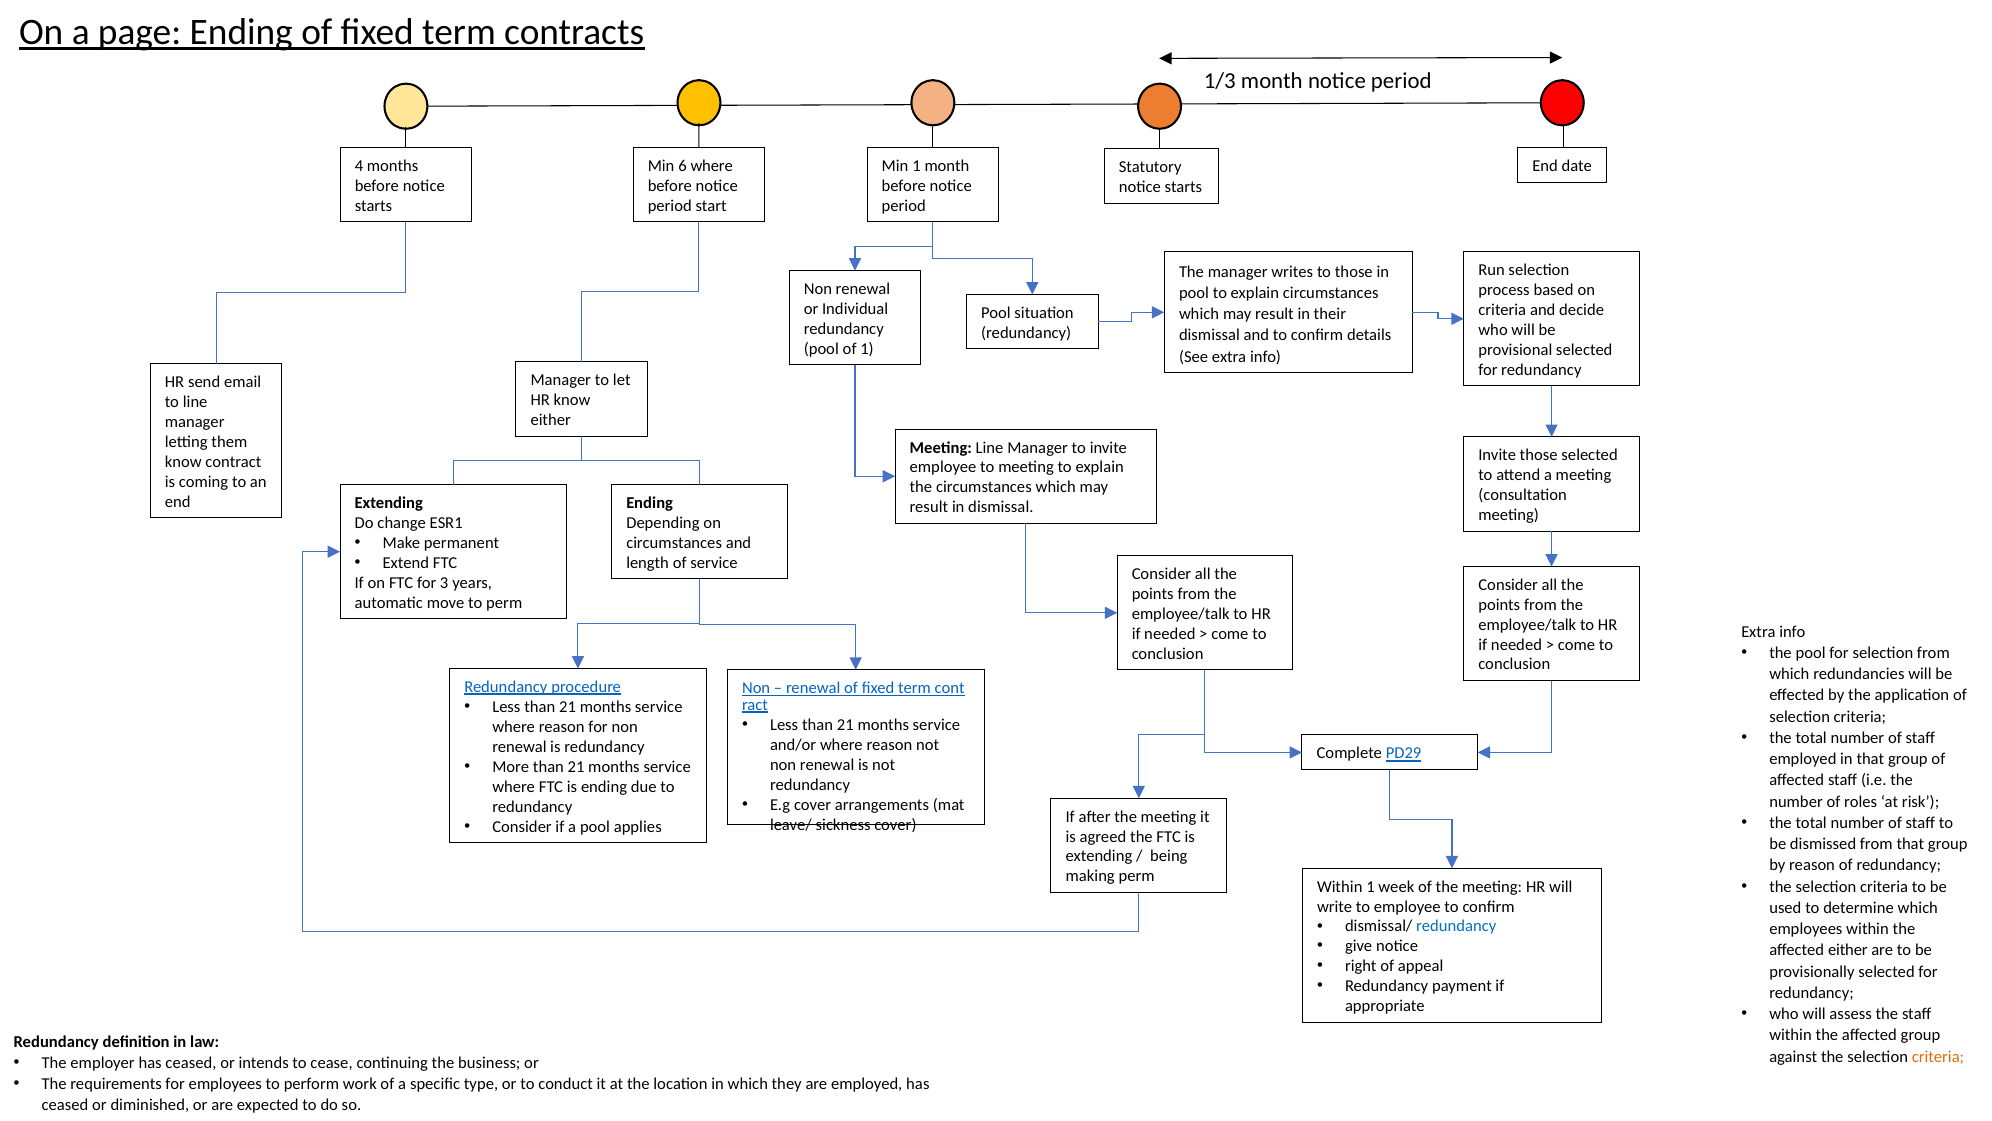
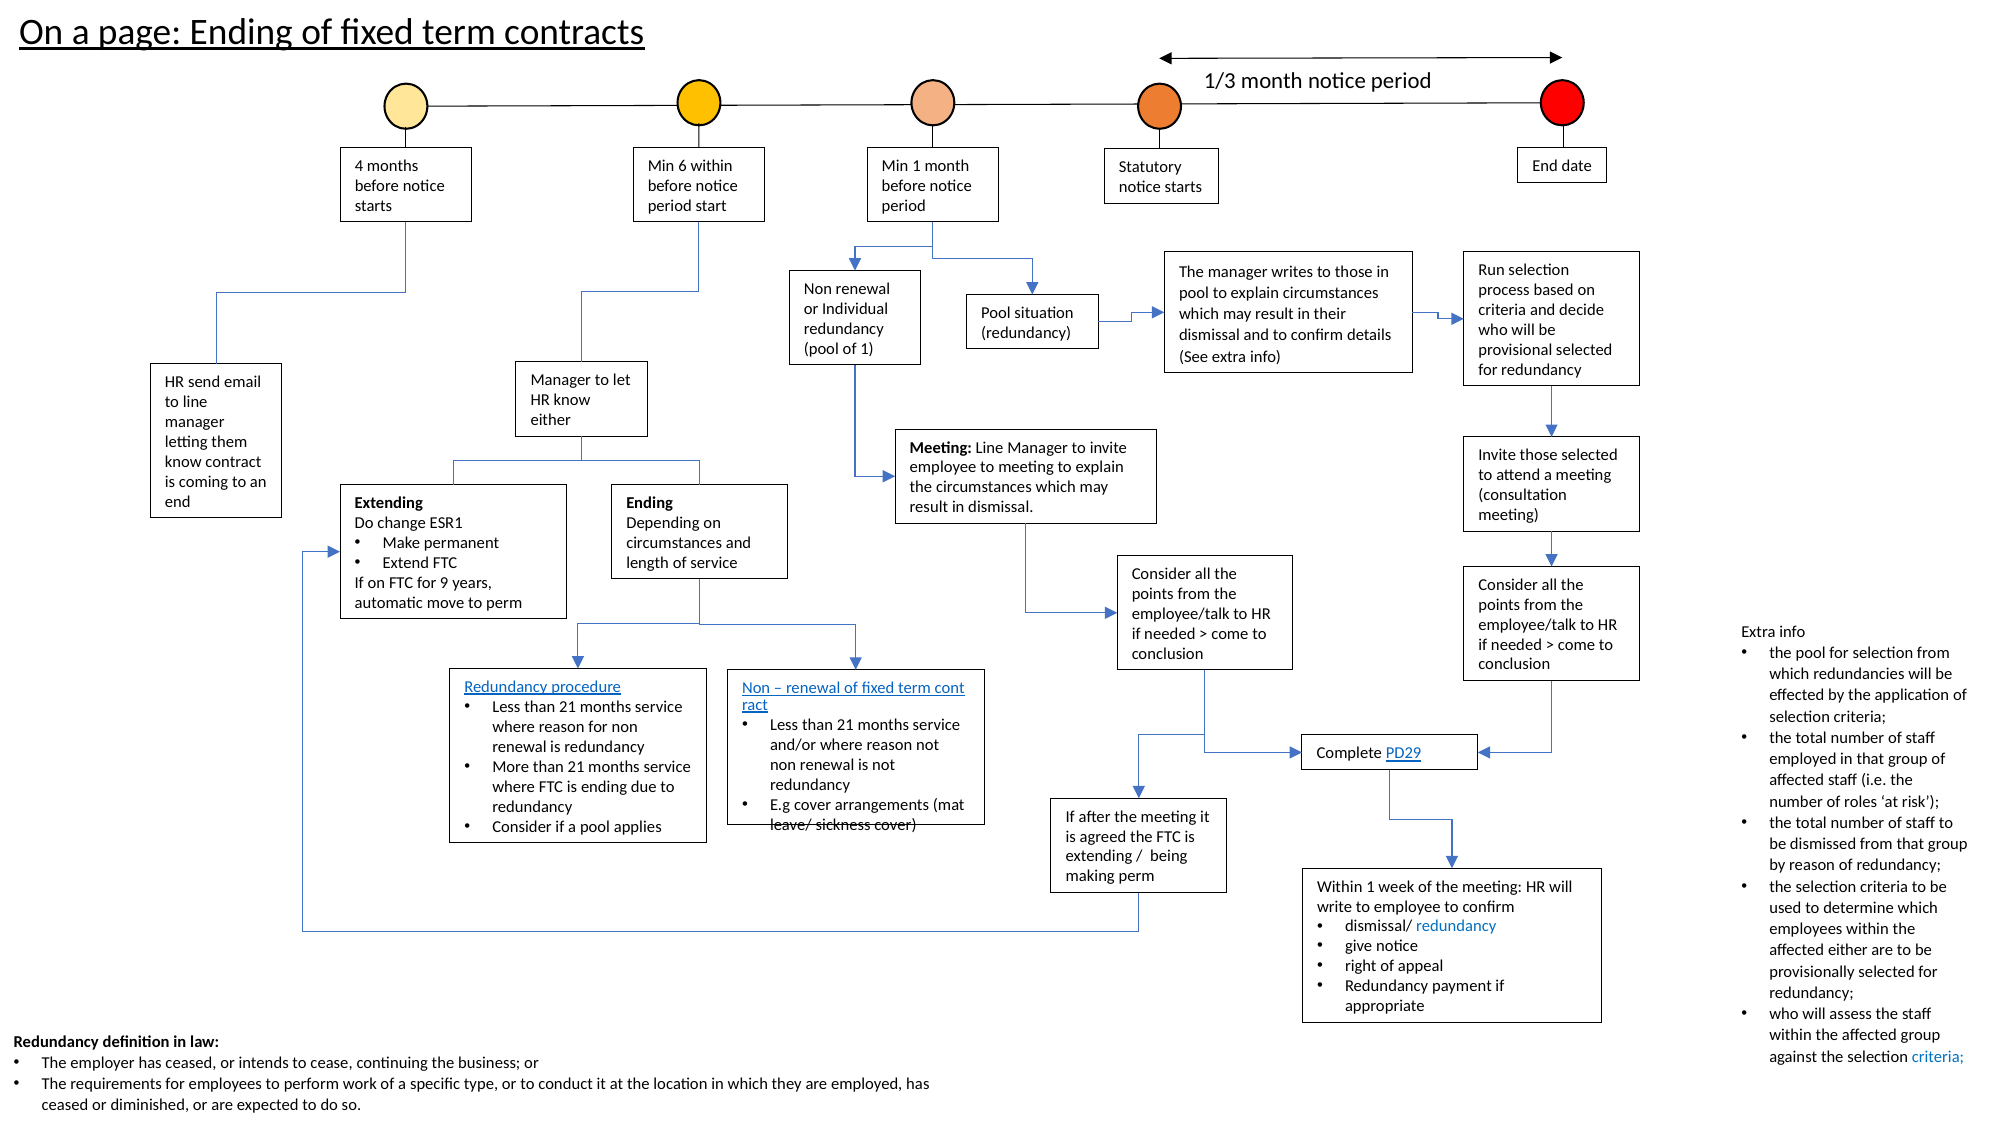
6 where: where -> within
3: 3 -> 9
criteria at (1938, 1056) colour: orange -> blue
